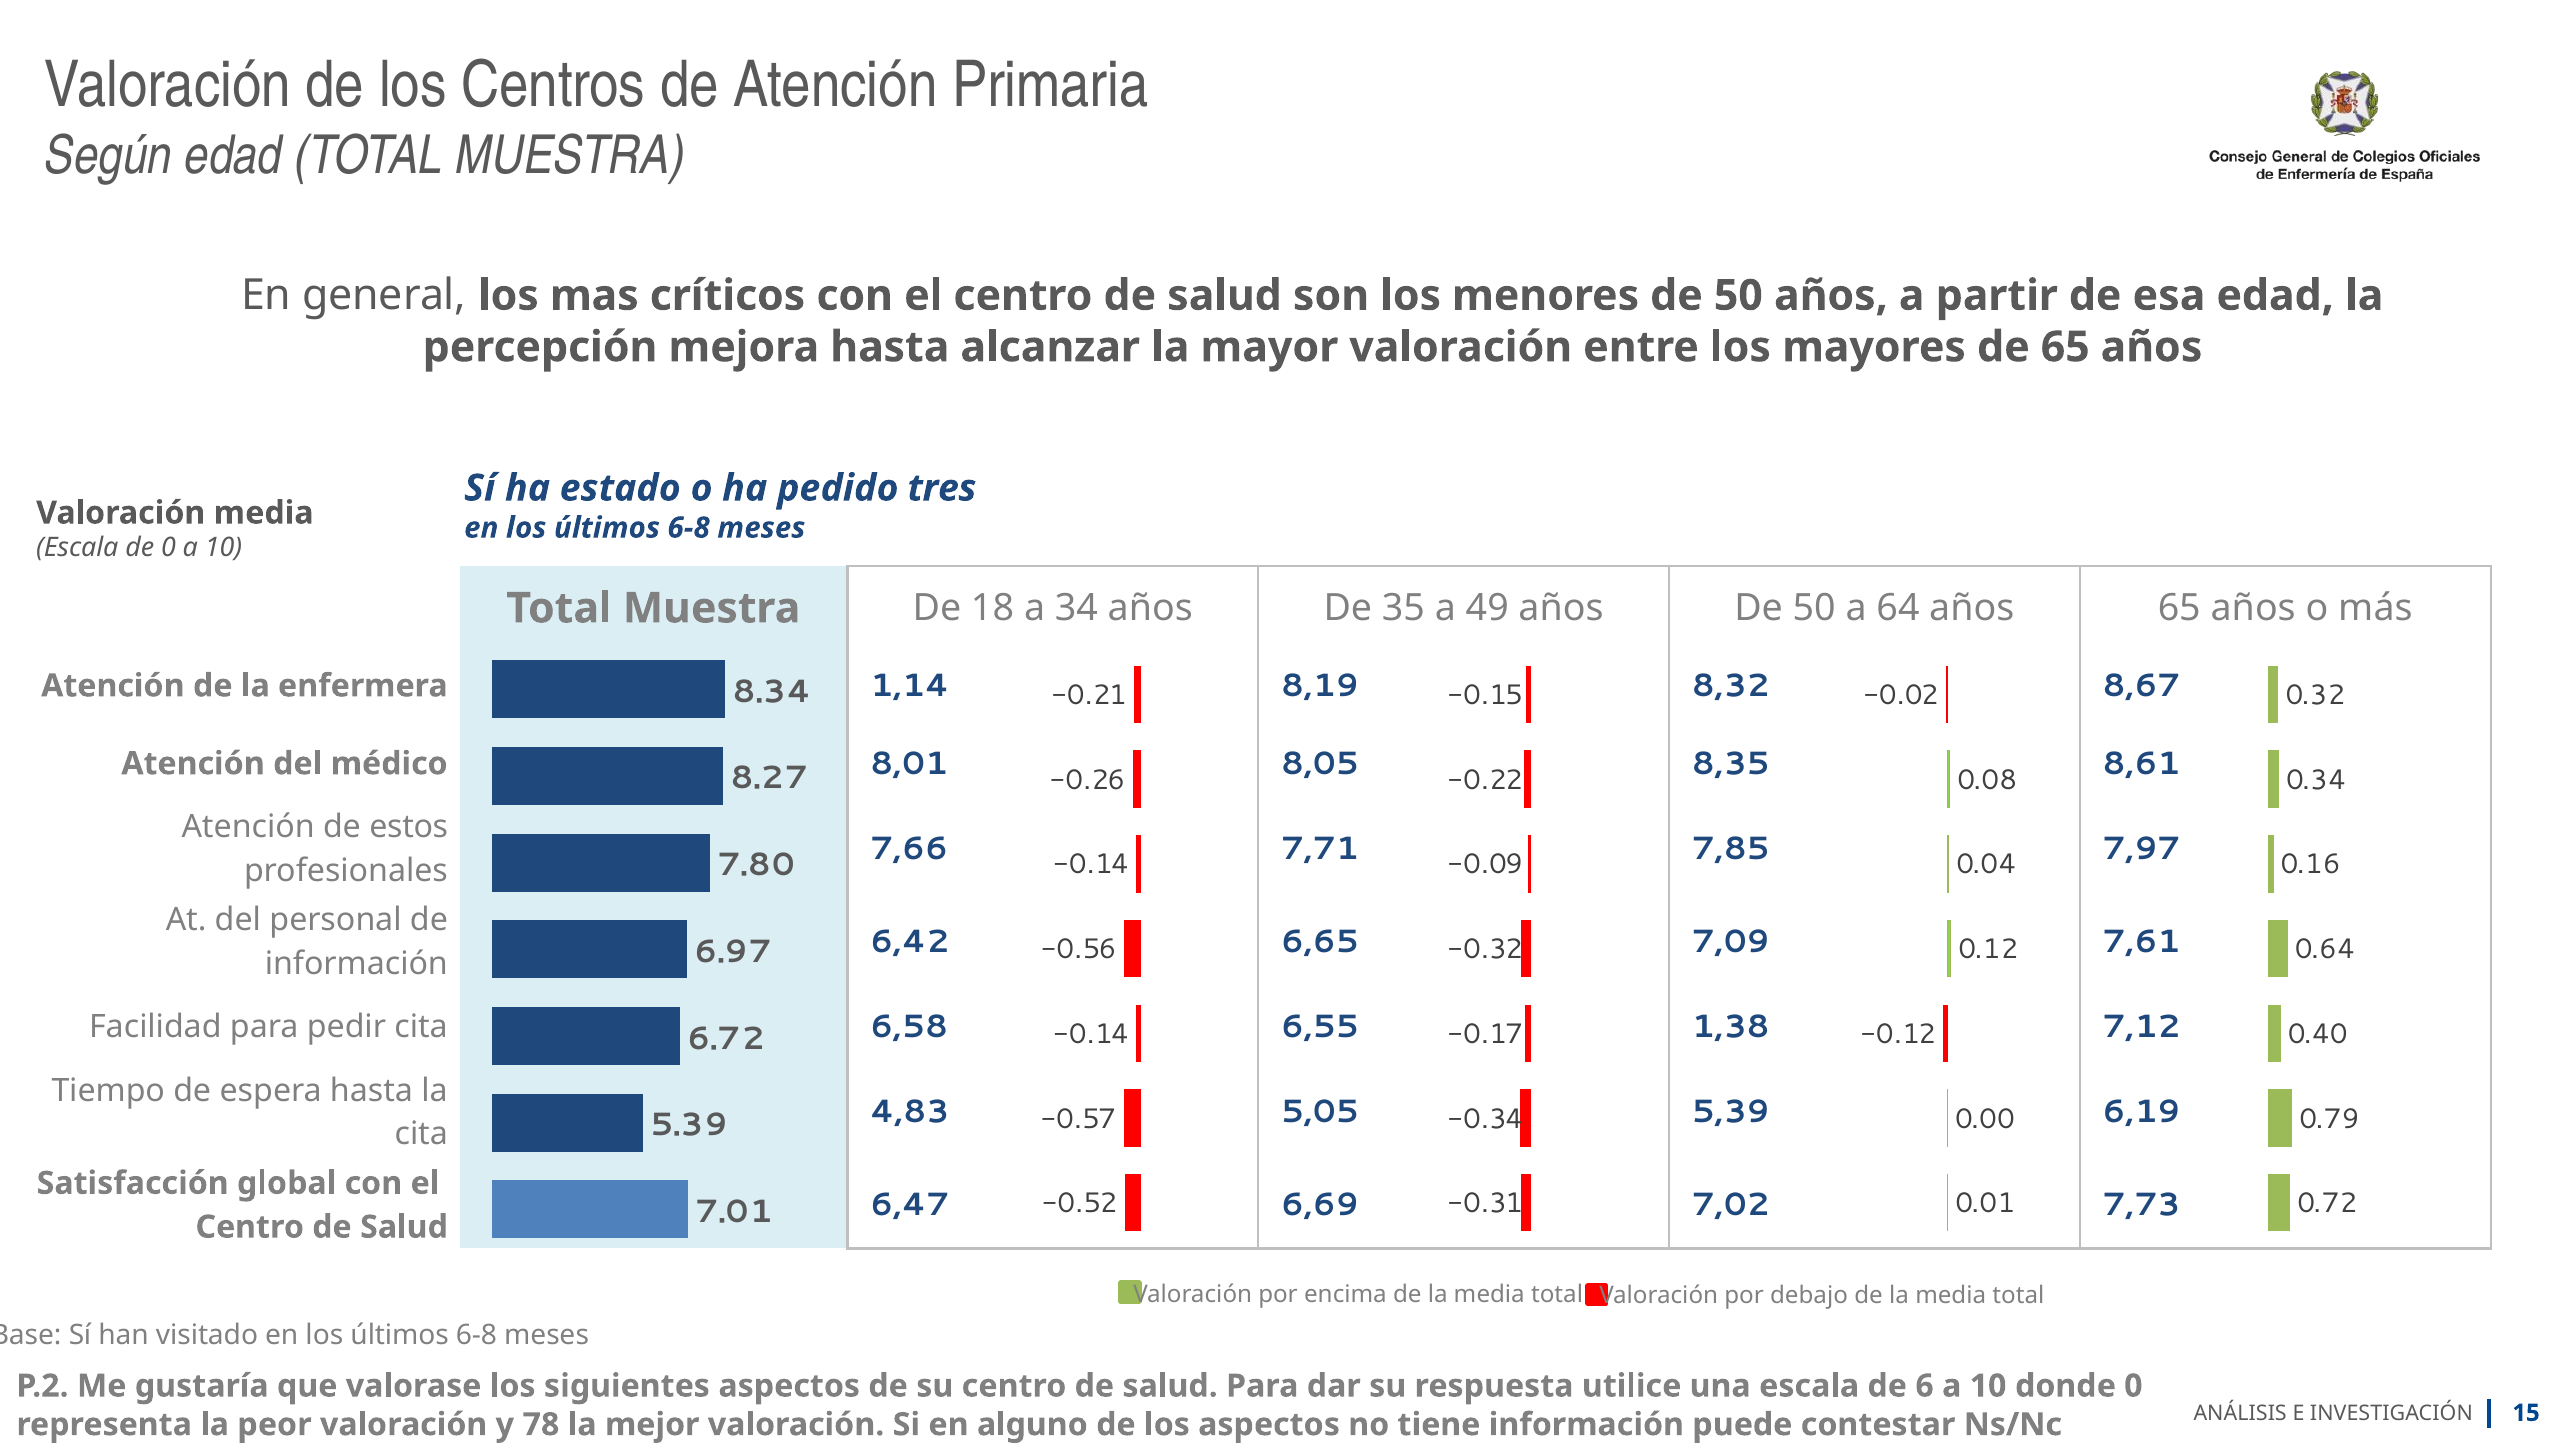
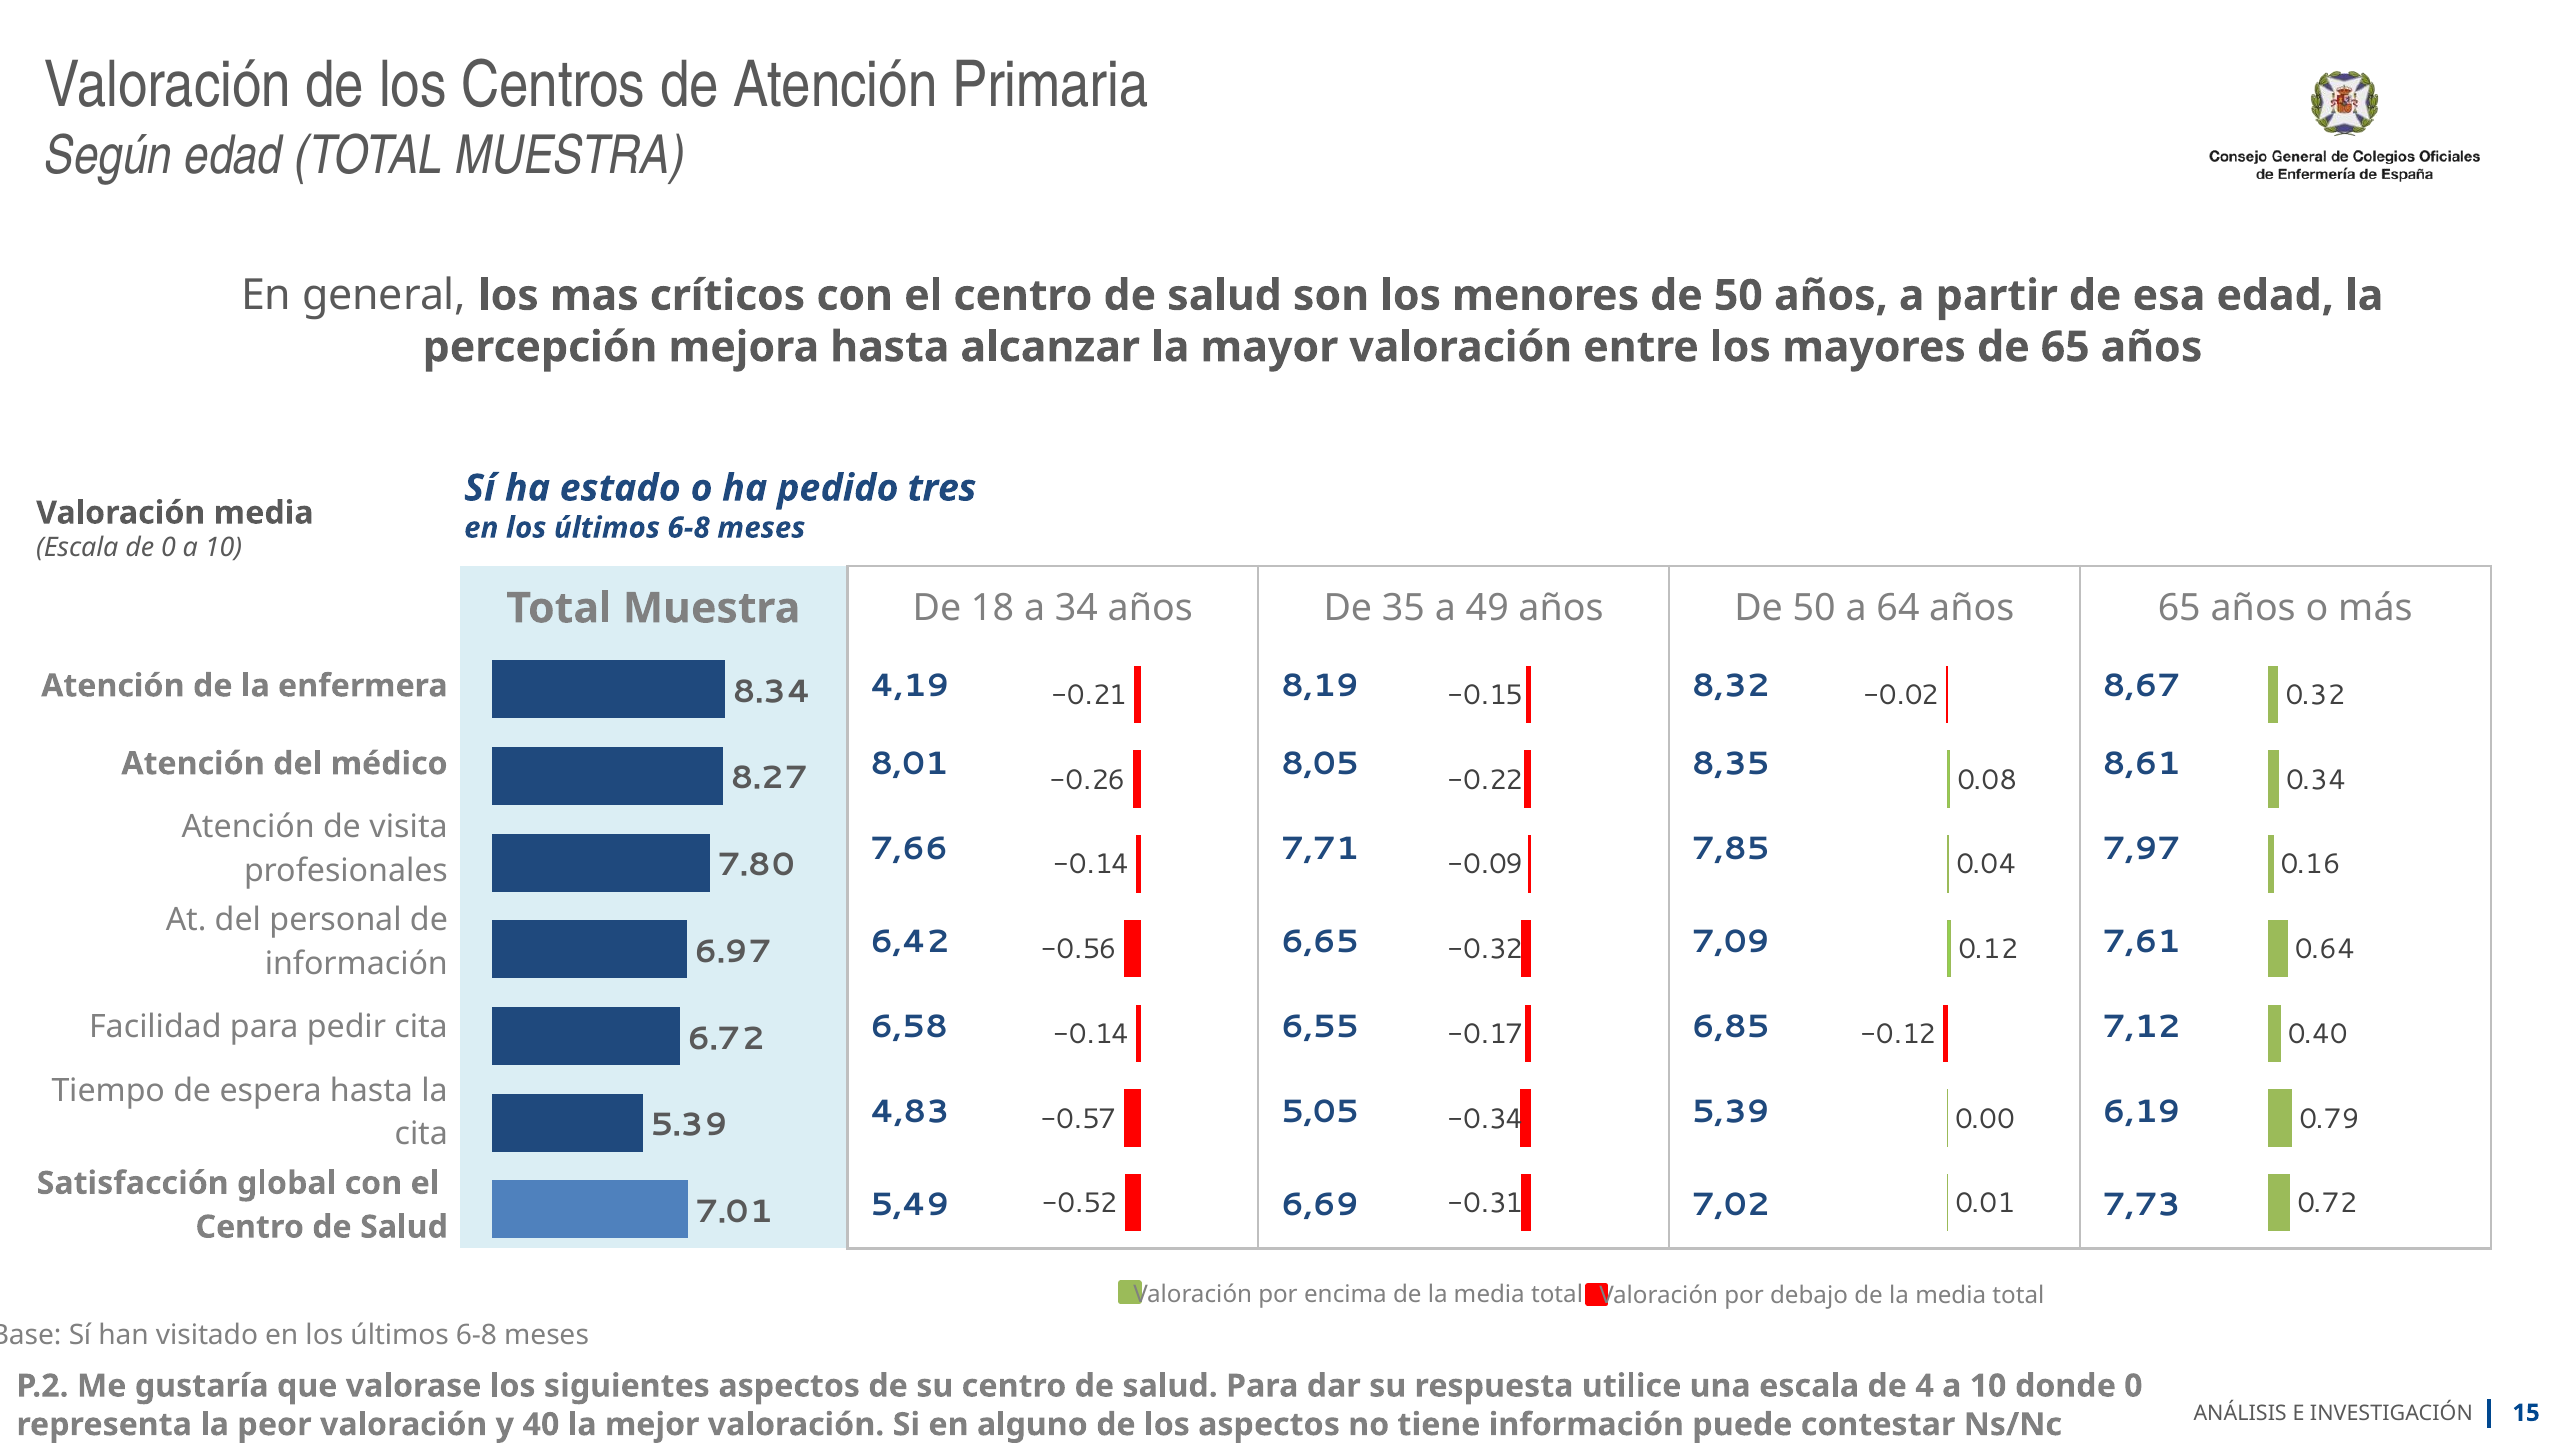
1,14: 1,14 -> 4,19
estos: estos -> visita
1,38: 1,38 -> 6,85
6,47: 6,47 -> 5,49
6: 6 -> 4
78: 78 -> 40
